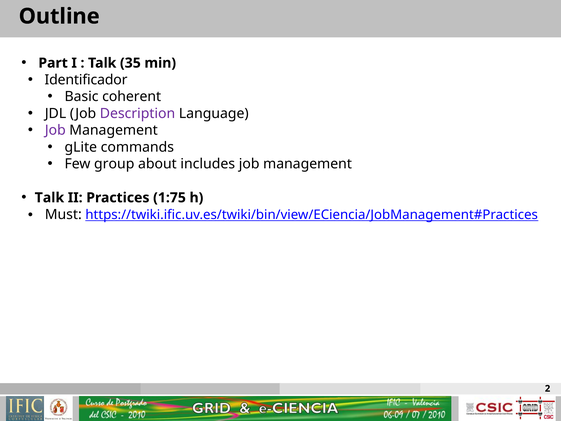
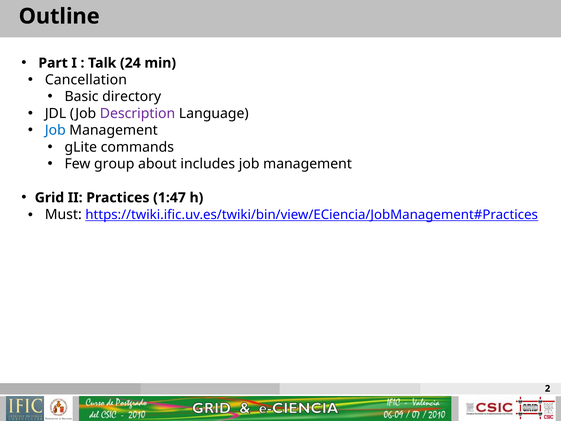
35: 35 -> 24
Identificador: Identificador -> Cancellation
coherent: coherent -> directory
Job at (55, 130) colour: purple -> blue
Talk at (49, 198): Talk -> Grid
1:75: 1:75 -> 1:47
